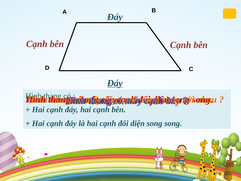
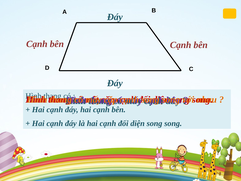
Đáy at (115, 83) underline: present -> none
